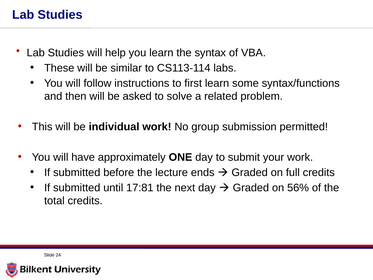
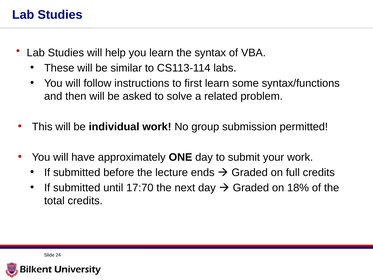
17:81: 17:81 -> 17:70
56%: 56% -> 18%
